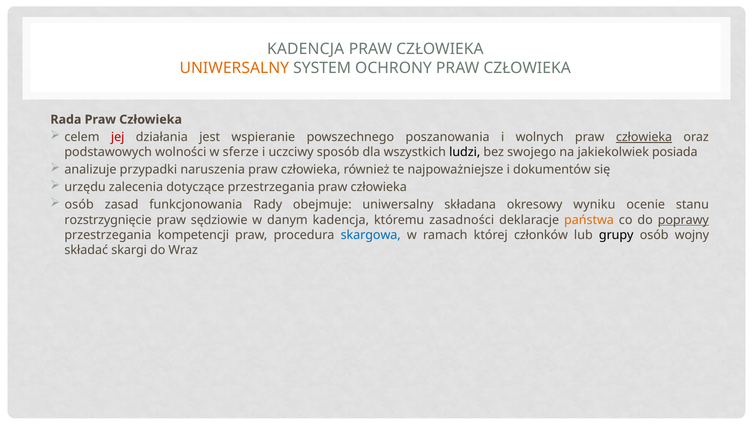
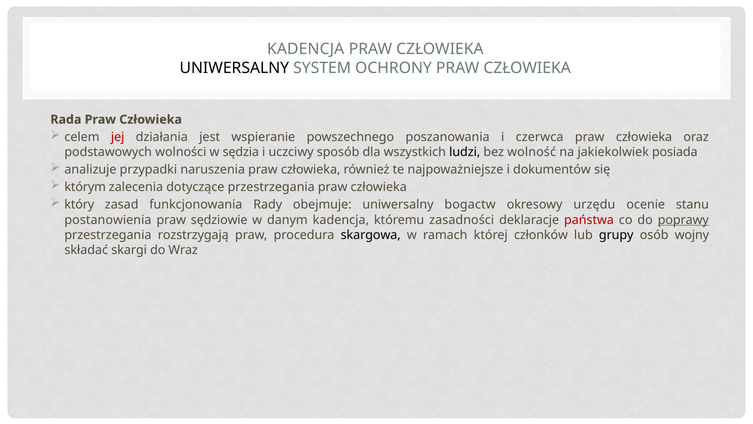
UNIWERSALNY at (234, 68) colour: orange -> black
wolnych: wolnych -> czerwca
człowieka at (644, 137) underline: present -> none
sferze: sferze -> sędzia
swojego: swojego -> wolność
urzędu: urzędu -> którym
osób at (79, 205): osób -> który
składana: składana -> bogactw
wyniku: wyniku -> urzędu
rozstrzygnięcie: rozstrzygnięcie -> postanowienia
państwa colour: orange -> red
kompetencji: kompetencji -> rozstrzygają
skargowa colour: blue -> black
